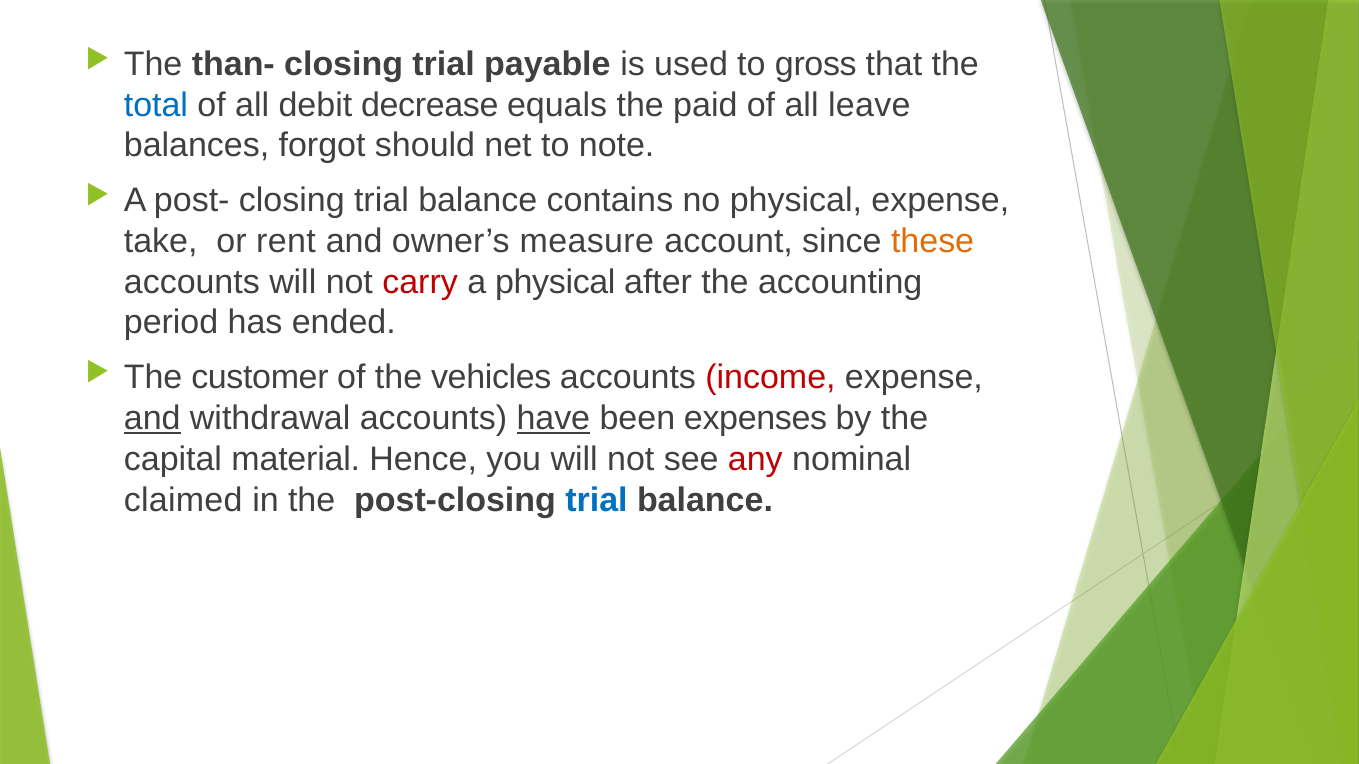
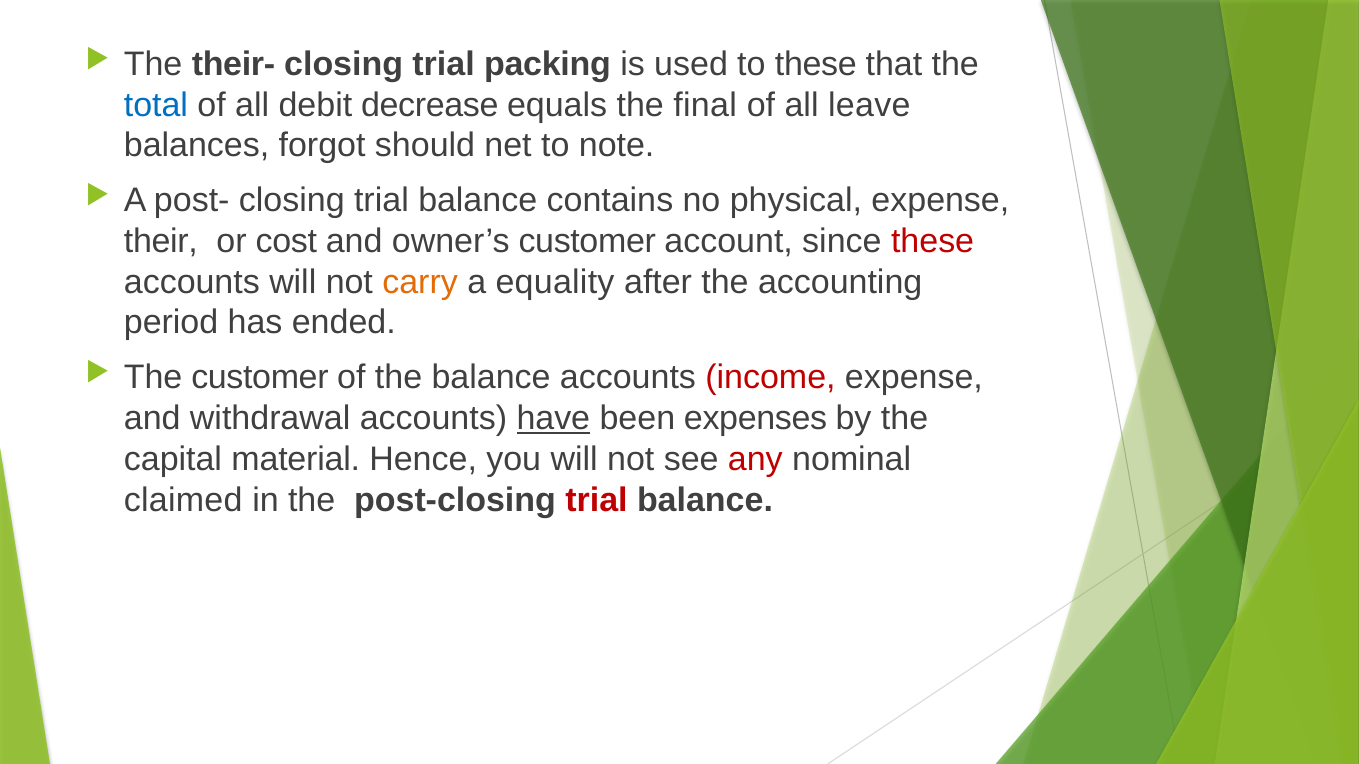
than-: than- -> their-
payable: payable -> packing
to gross: gross -> these
paid: paid -> final
take: take -> their
rent: rent -> cost
owner’s measure: measure -> customer
these at (933, 241) colour: orange -> red
carry colour: red -> orange
a physical: physical -> equality
the vehicles: vehicles -> balance
and at (152, 419) underline: present -> none
trial at (597, 500) colour: blue -> red
